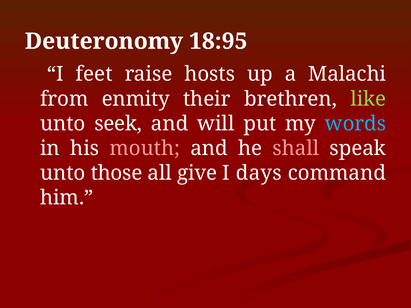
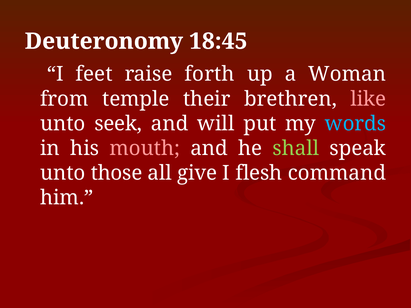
18:95: 18:95 -> 18:45
hosts: hosts -> forth
Malachi: Malachi -> Woman
enmity: enmity -> temple
like colour: light green -> pink
shall colour: pink -> light green
days: days -> flesh
